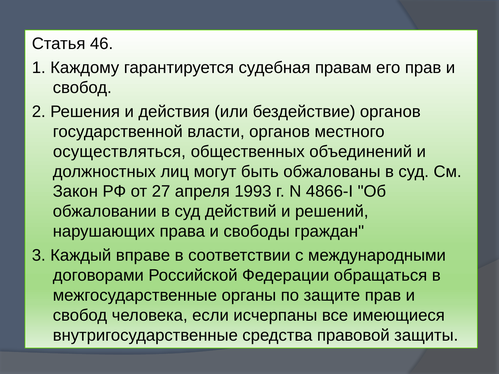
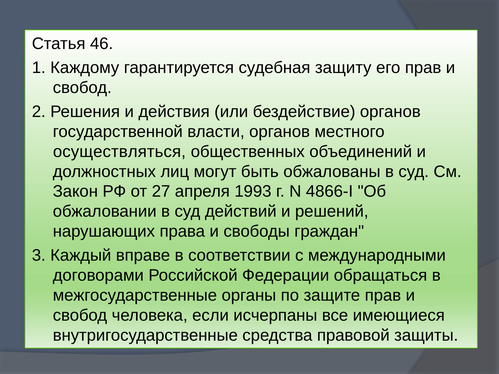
правам: правам -> защиту
